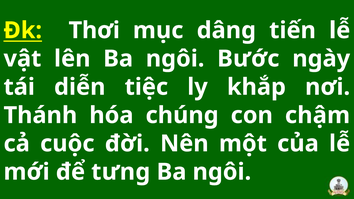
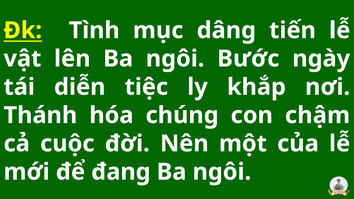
Thơi: Thơi -> Tình
tưng: tưng -> đang
